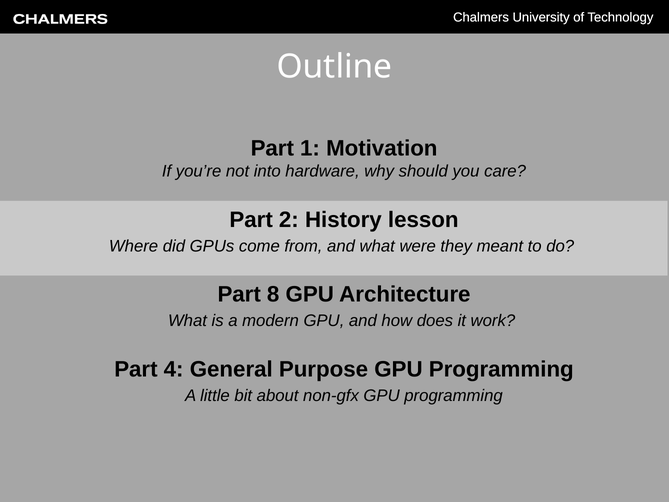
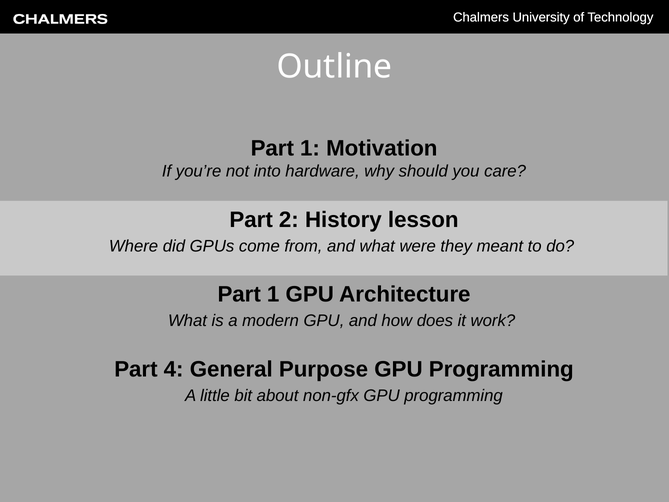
8 at (273, 294): 8 -> 1
